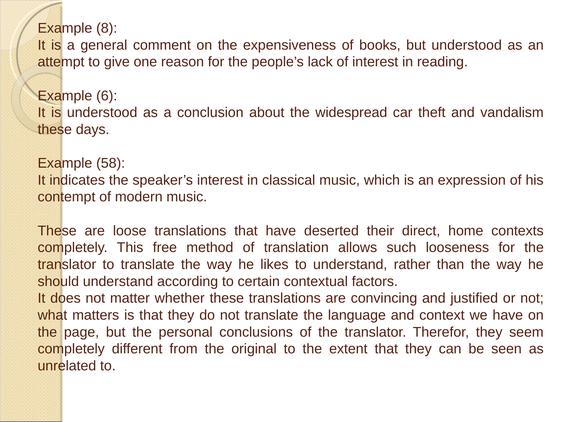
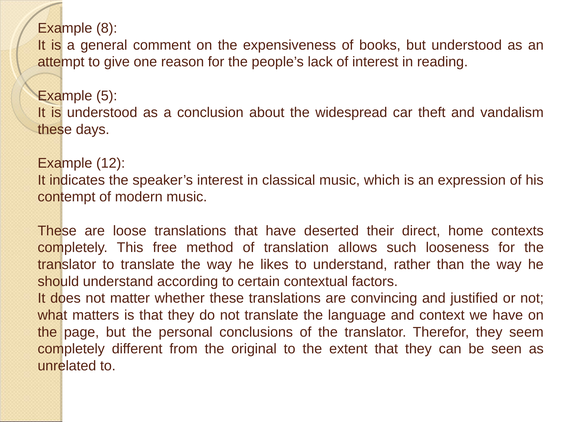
6: 6 -> 5
58: 58 -> 12
